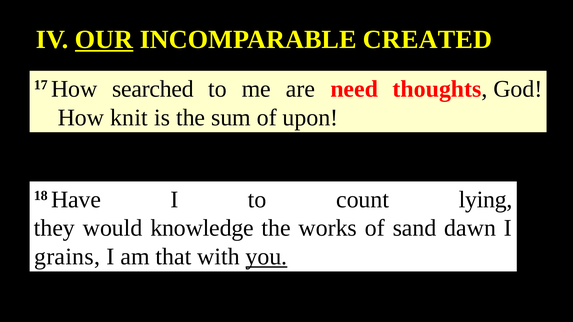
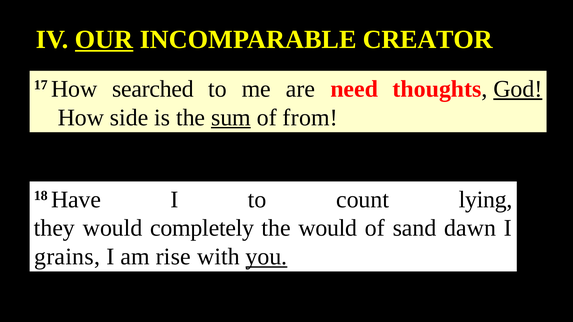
CREATED: CREATED -> CREATOR
God underline: none -> present
knit: knit -> side
sum underline: none -> present
upon: upon -> from
knowledge: knowledge -> completely
the works: works -> would
that: that -> rise
